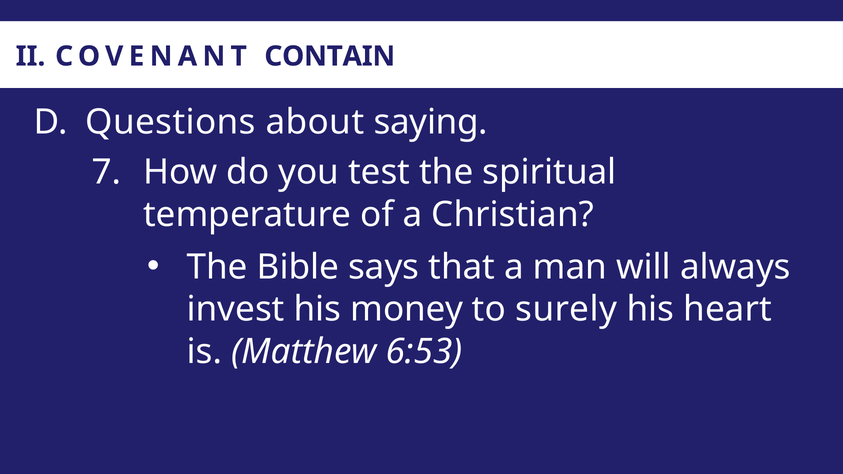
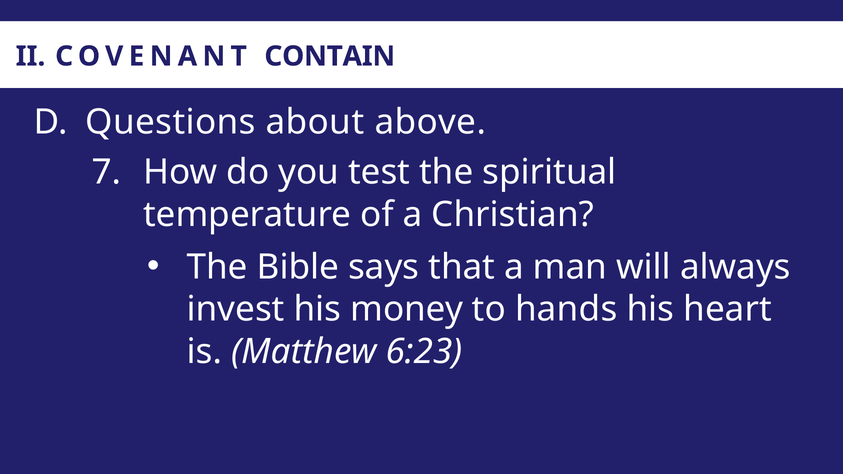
saying: saying -> above
surely: surely -> hands
6:53: 6:53 -> 6:23
